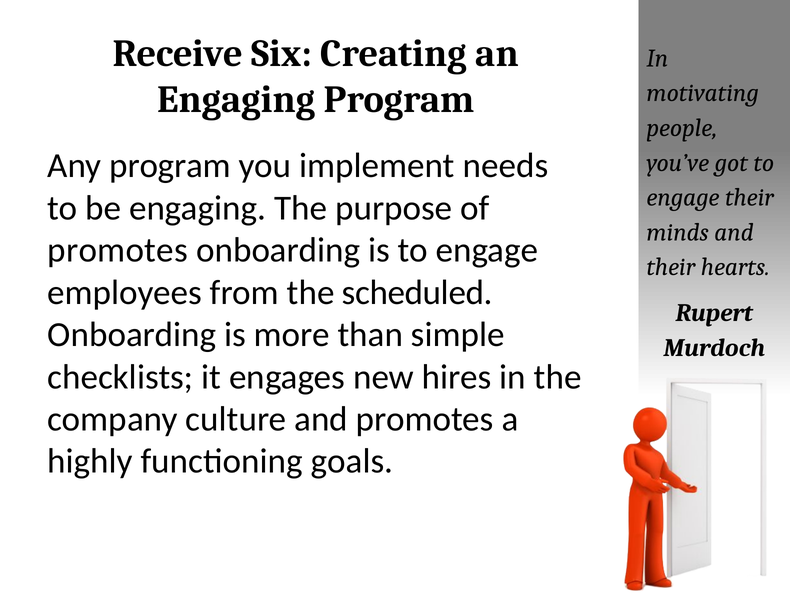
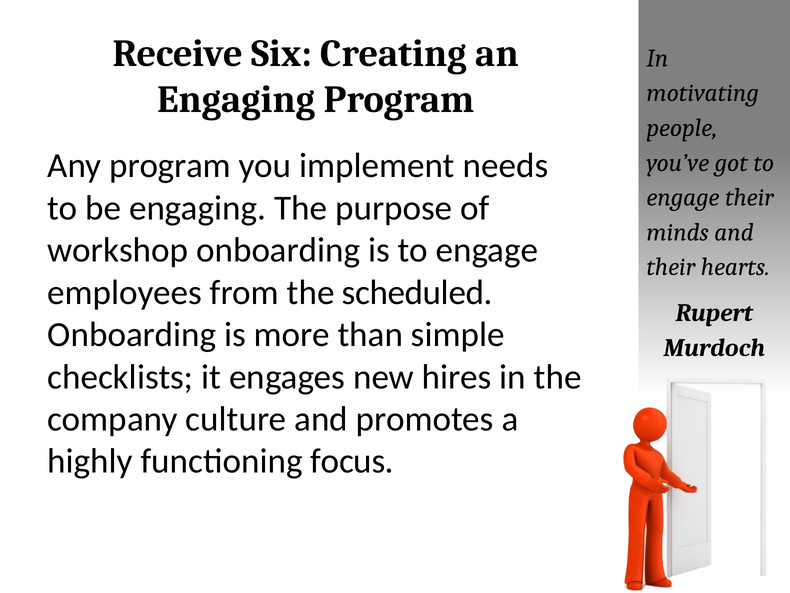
promotes at (118, 250): promotes -> workshop
goals: goals -> focus
